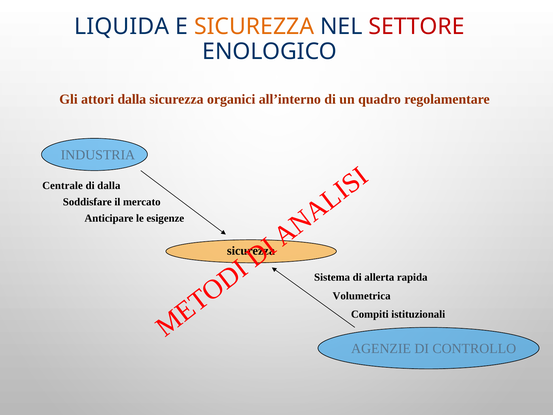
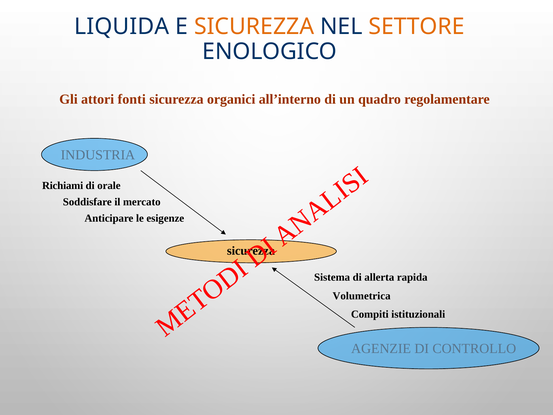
SETTORE colour: red -> orange
attori dalla: dalla -> fonti
Centrale: Centrale -> Richiami
di dalla: dalla -> orale
